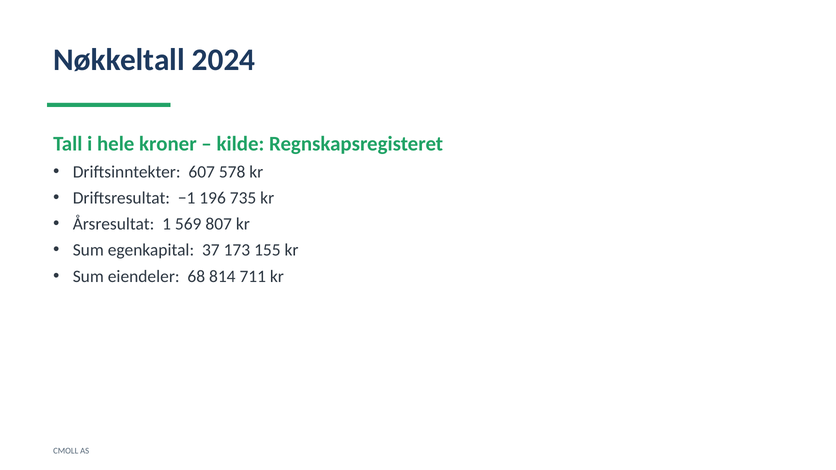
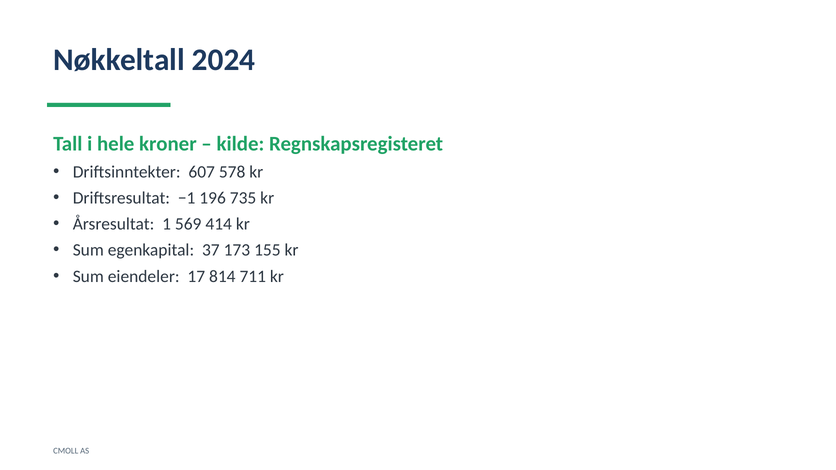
807: 807 -> 414
68: 68 -> 17
